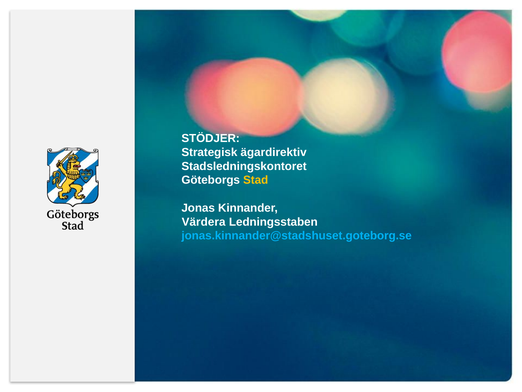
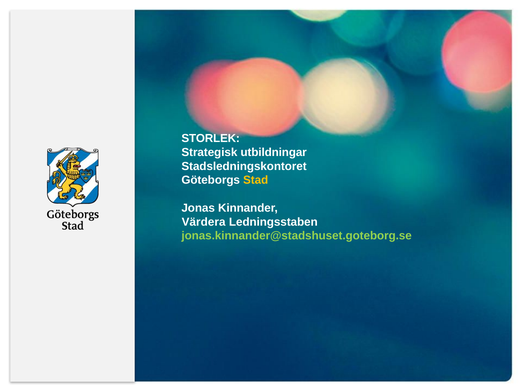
STÖDJER: STÖDJER -> STORLEK
ägardirektiv: ägardirektiv -> utbildningar
jonas.kinnander@stadshuset.goteborg.se colour: light blue -> light green
